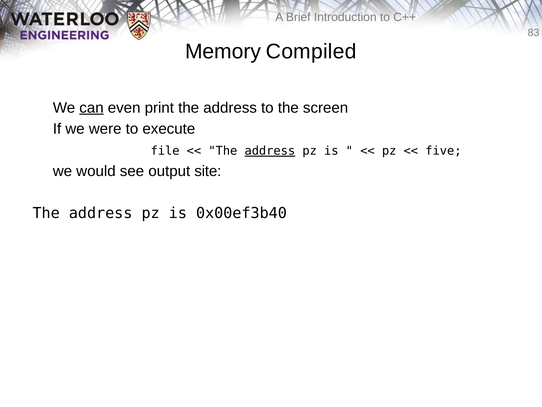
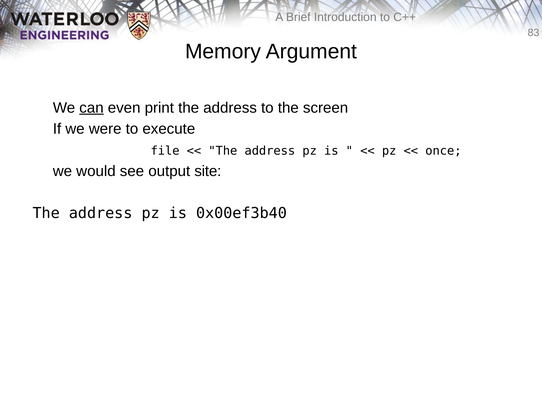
Compiled: Compiled -> Argument
address at (270, 151) underline: present -> none
five: five -> once
